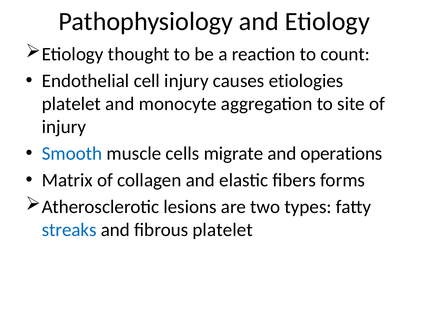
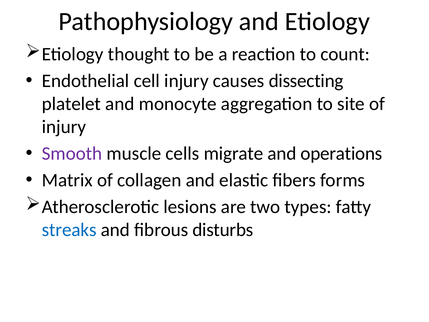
etiologies: etiologies -> dissecting
Smooth colour: blue -> purple
fibrous platelet: platelet -> disturbs
